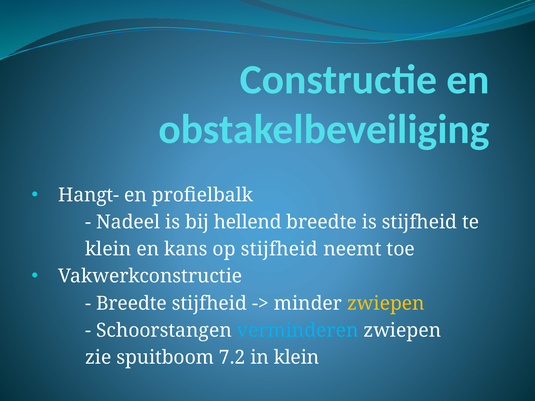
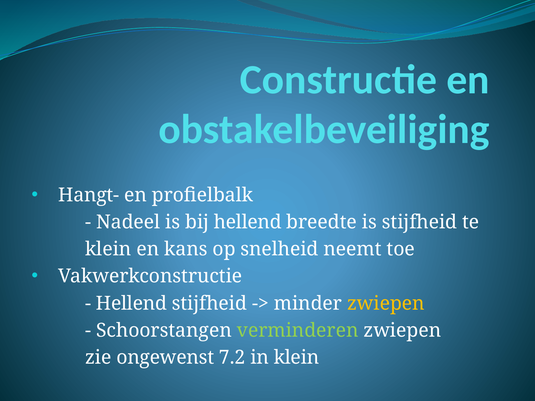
op stijfheid: stijfheid -> snelheid
Breedte at (131, 304): Breedte -> Hellend
verminderen colour: light blue -> light green
spuitboom: spuitboom -> ongewenst
